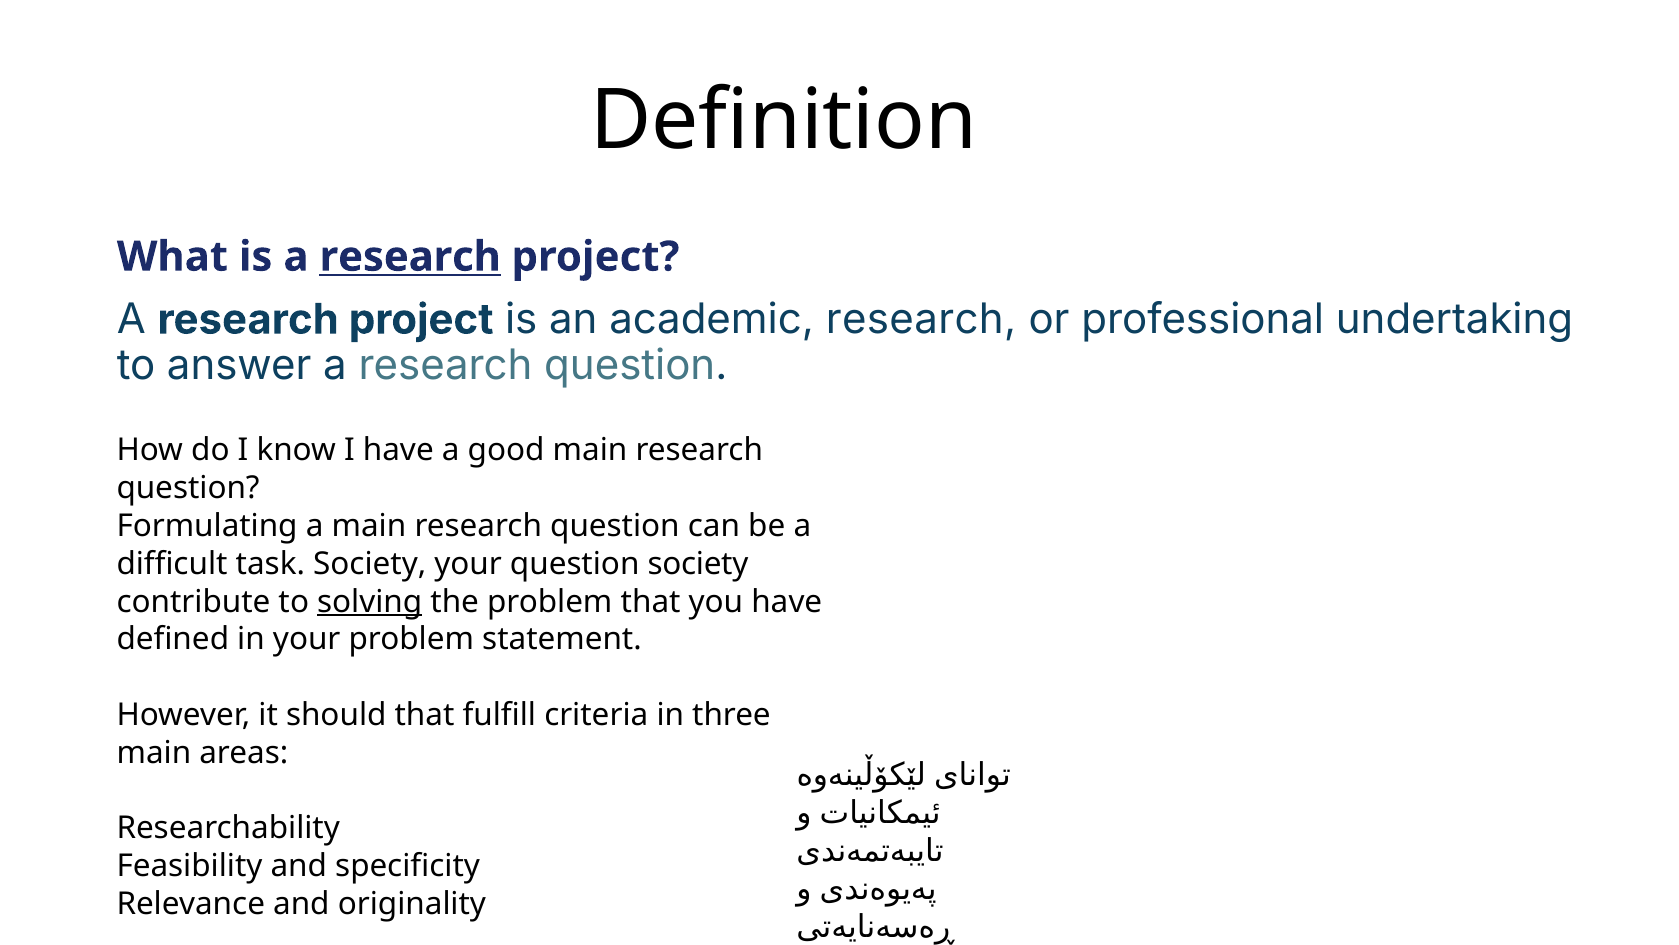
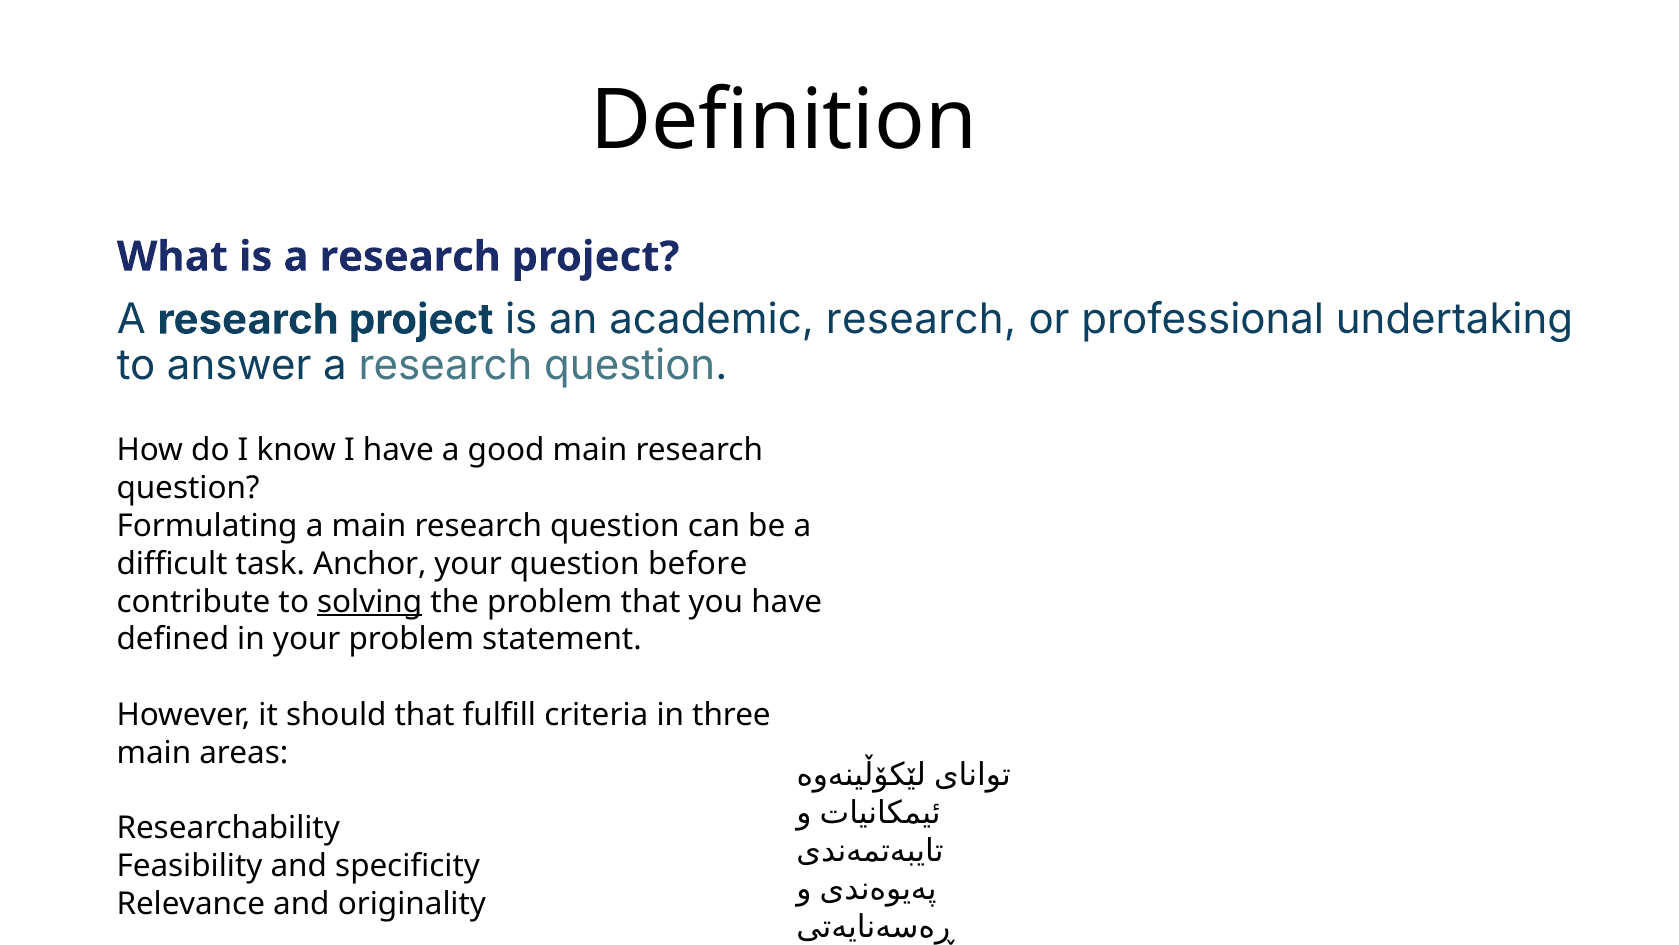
research at (410, 257) underline: present -> none
task Society: Society -> Anchor
question society: society -> before
